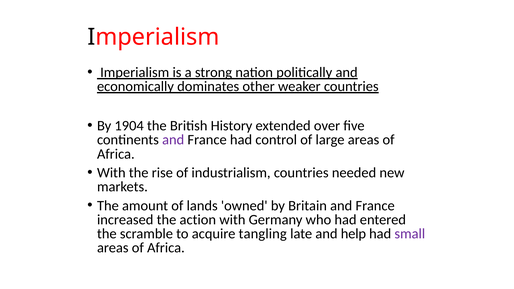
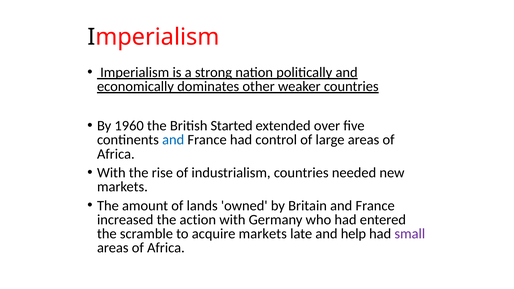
1904: 1904 -> 1960
History: History -> Started
and at (173, 140) colour: purple -> blue
acquire tangling: tangling -> markets
